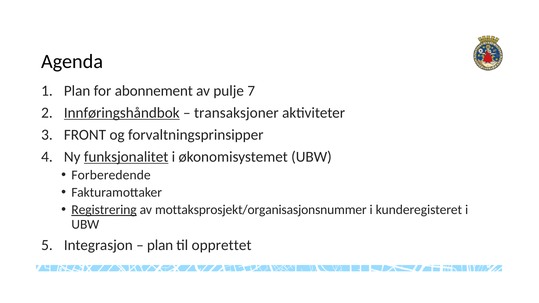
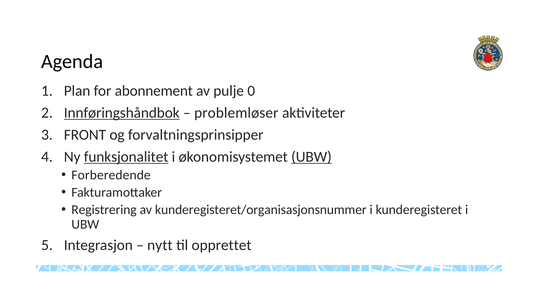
7: 7 -> 0
transaksjoner: transaksjoner -> problemløser
UBW at (311, 157) underline: none -> present
Registrering underline: present -> none
mottaksprosjekt/organisasjonsnummer: mottaksprosjekt/organisasjonsnummer -> kunderegisteret/organisasjonsnummer
plan at (160, 245): plan -> nytt
